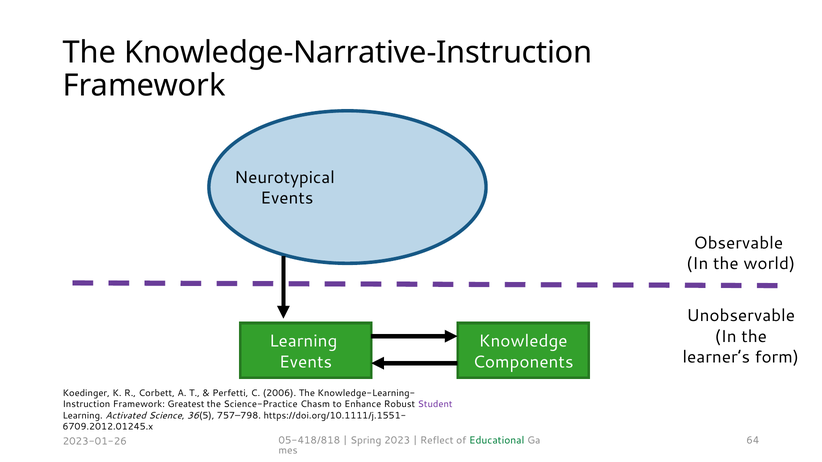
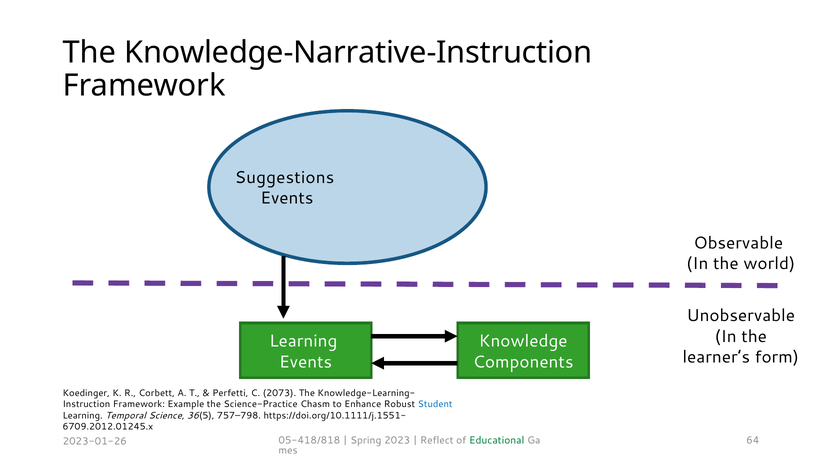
Neurotypical: Neurotypical -> Suggestions
2006: 2006 -> 2073
Greatest: Greatest -> Example
Student colour: purple -> blue
Activated: Activated -> Temporal
